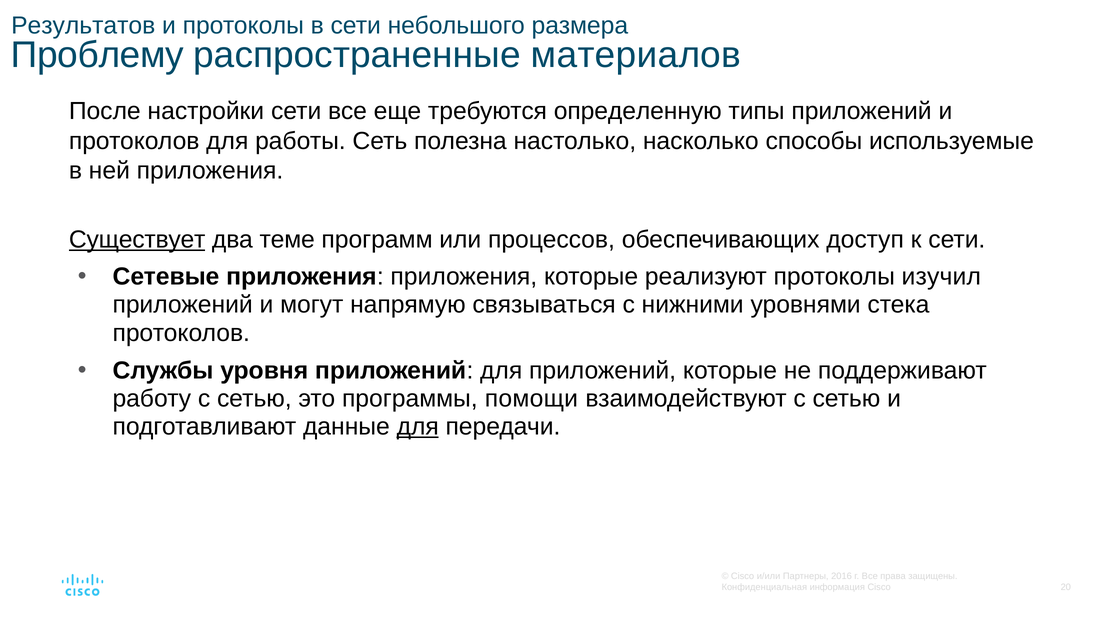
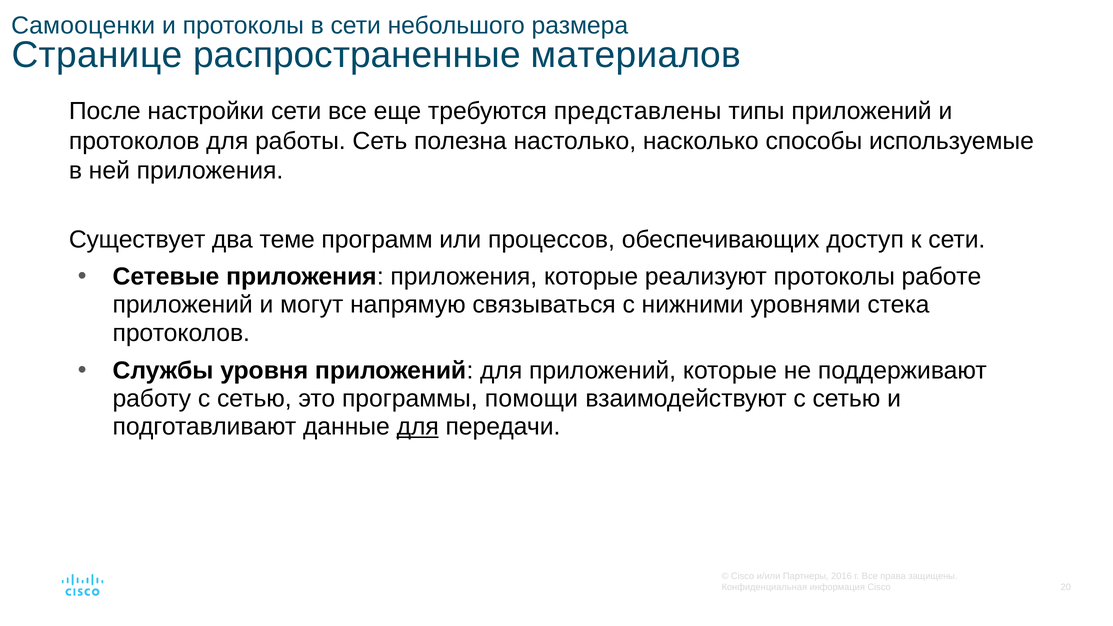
Результатов: Результатов -> Самооценки
Проблему: Проблему -> Странице
определенную: определенную -> представлены
Существует underline: present -> none
изучил: изучил -> работе
